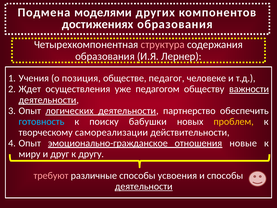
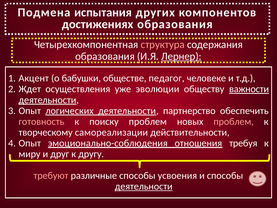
моделями: моделями -> испытания
Лернер underline: none -> present
Учения: Учения -> Акцент
позиция: позиция -> бабушки
педагогом: педагогом -> эволюции
готовность colour: light blue -> pink
поиску бабушки: бабушки -> проблем
проблем at (234, 121) colour: yellow -> pink
эмоционально-гражданское: эмоционально-гражданское -> эмоционально-соблюдения
новые: новые -> требуя
